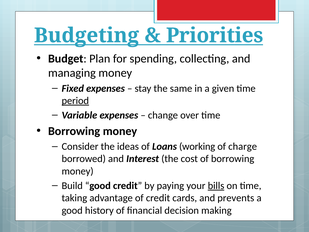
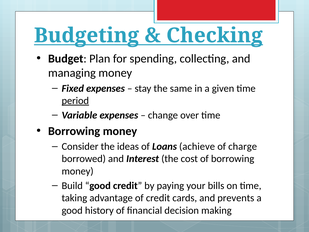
Priorities: Priorities -> Checking
working: working -> achieve
bills underline: present -> none
